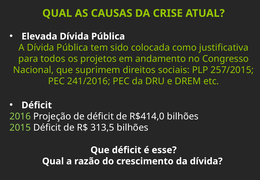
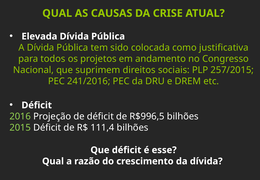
R$414,0: R$414,0 -> R$996,5
313,5: 313,5 -> 111,4
